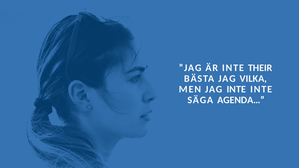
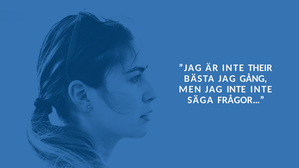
VILKA: VILKA -> GÅNG
AGENDA…: AGENDA… -> FRÅGOR…
